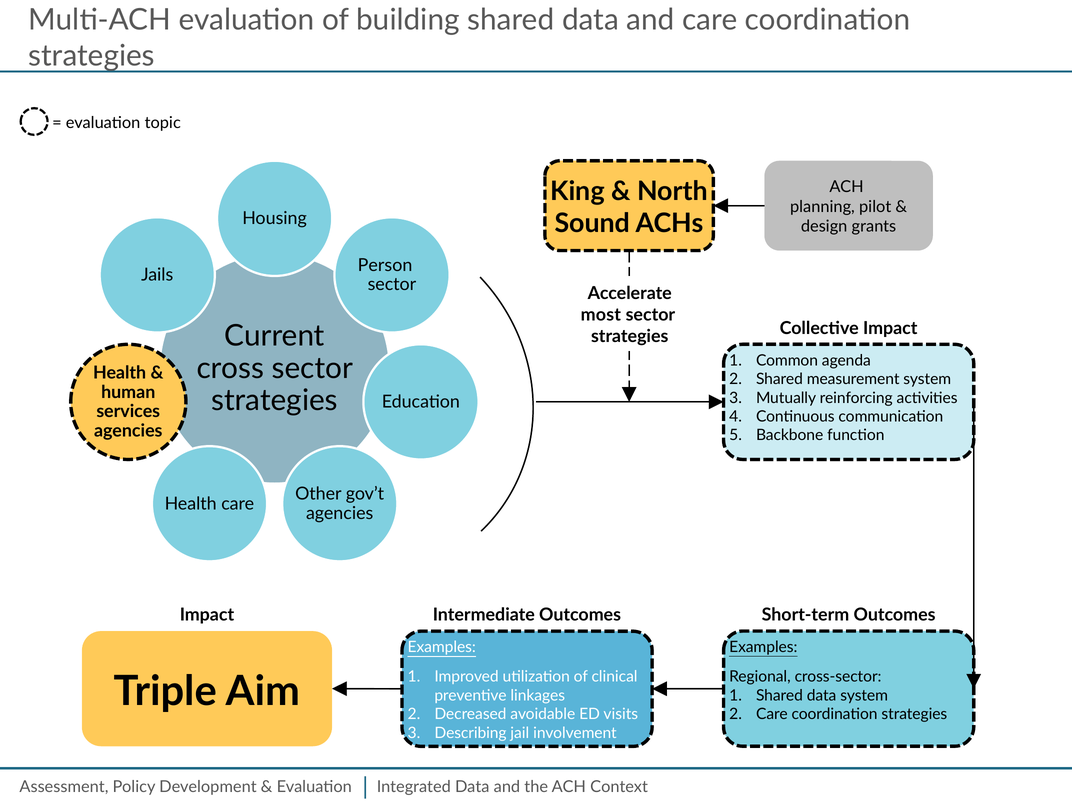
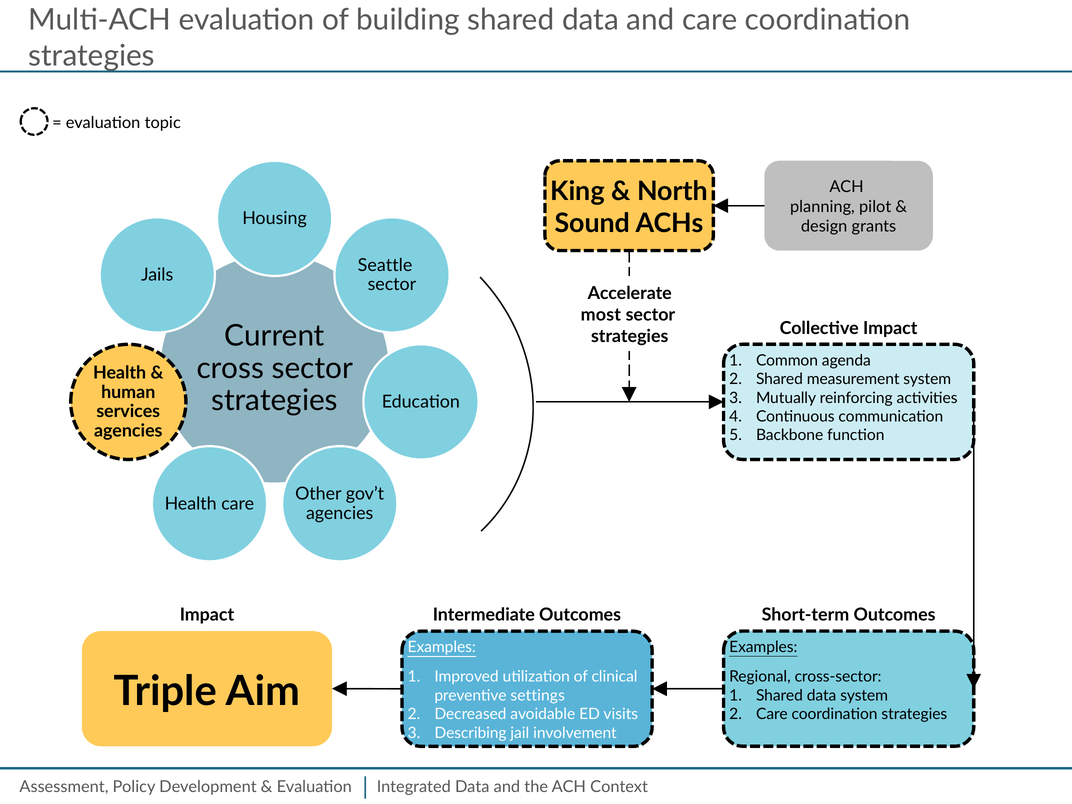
Person: Person -> Seattle
linkages: linkages -> settings
